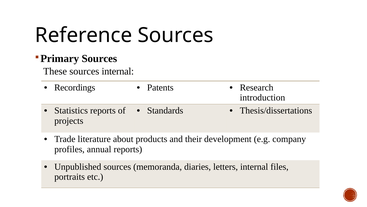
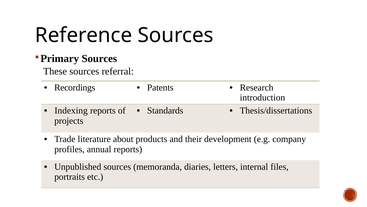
sources internal: internal -> referral
Statistics: Statistics -> Indexing
